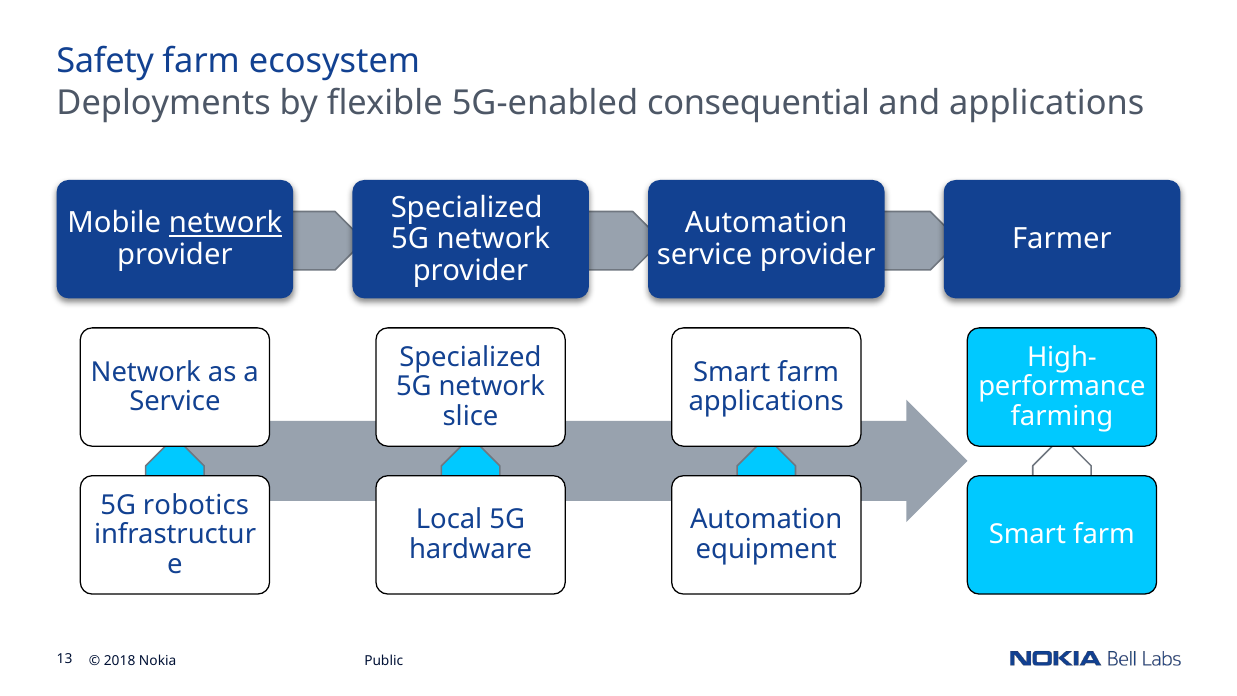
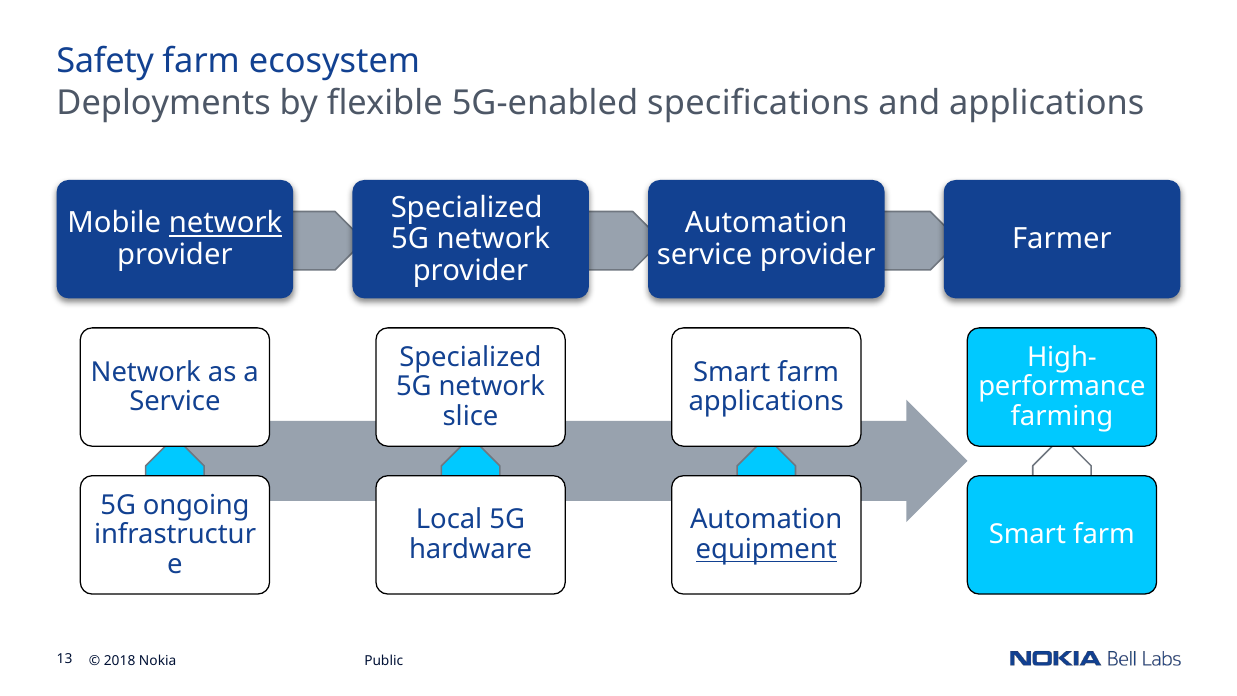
consequential: consequential -> specifications
robotics: robotics -> ongoing
equipment underline: none -> present
